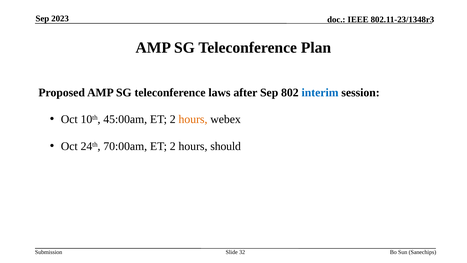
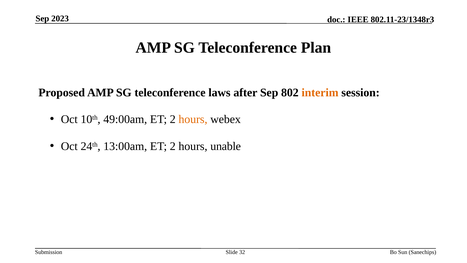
interim colour: blue -> orange
45:00am: 45:00am -> 49:00am
70:00am: 70:00am -> 13:00am
should: should -> unable
